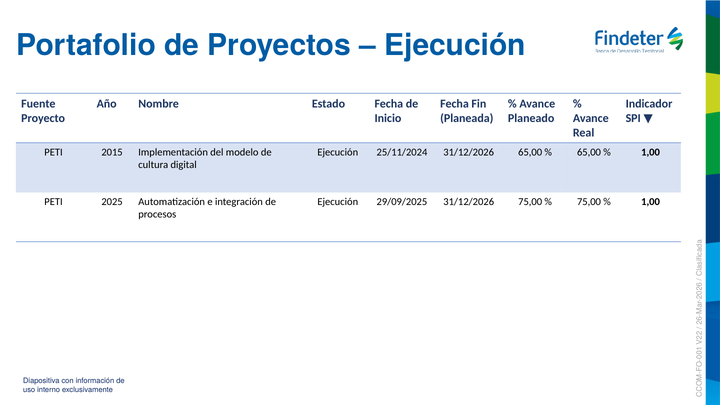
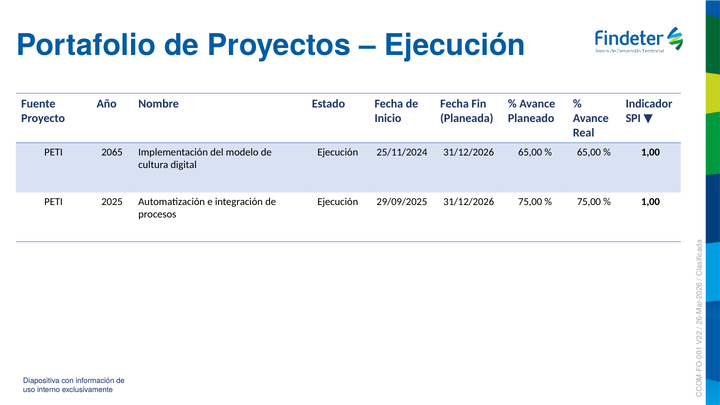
2015: 2015 -> 2065
